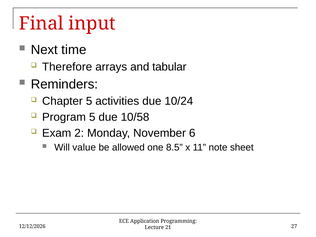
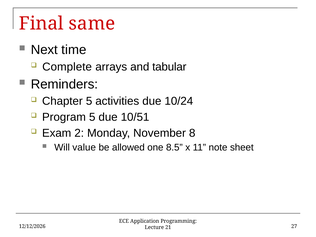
input: input -> same
Therefore: Therefore -> Complete
10/58: 10/58 -> 10/51
6: 6 -> 8
